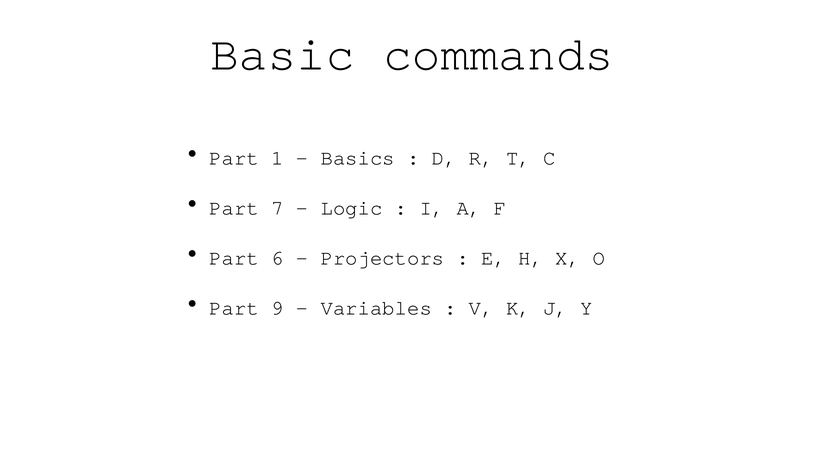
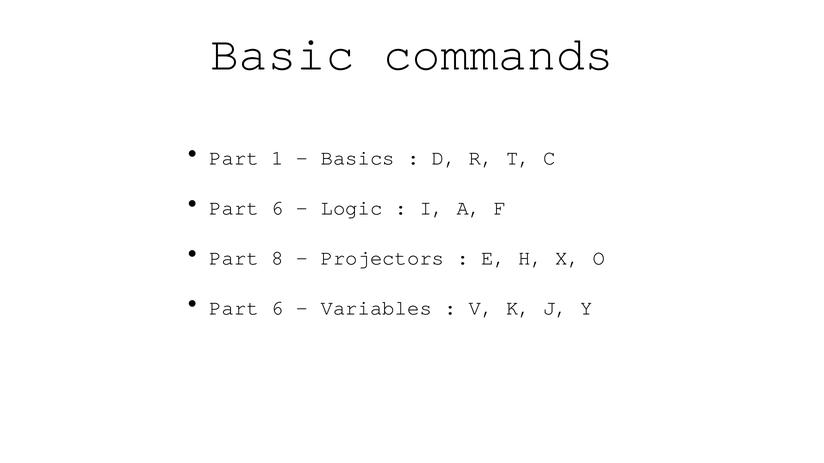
7 at (277, 208): 7 -> 6
6: 6 -> 8
9 at (277, 308): 9 -> 6
